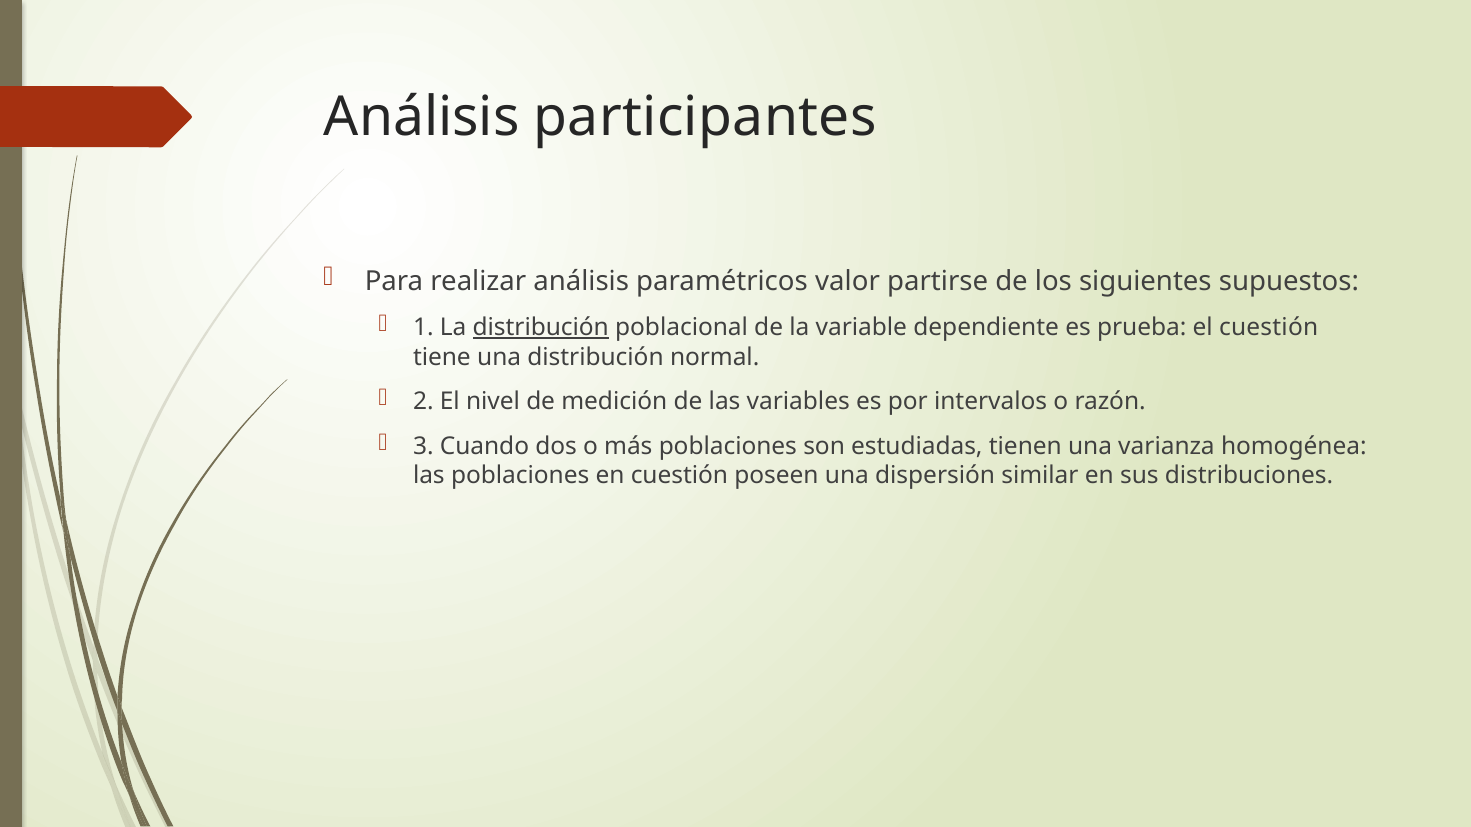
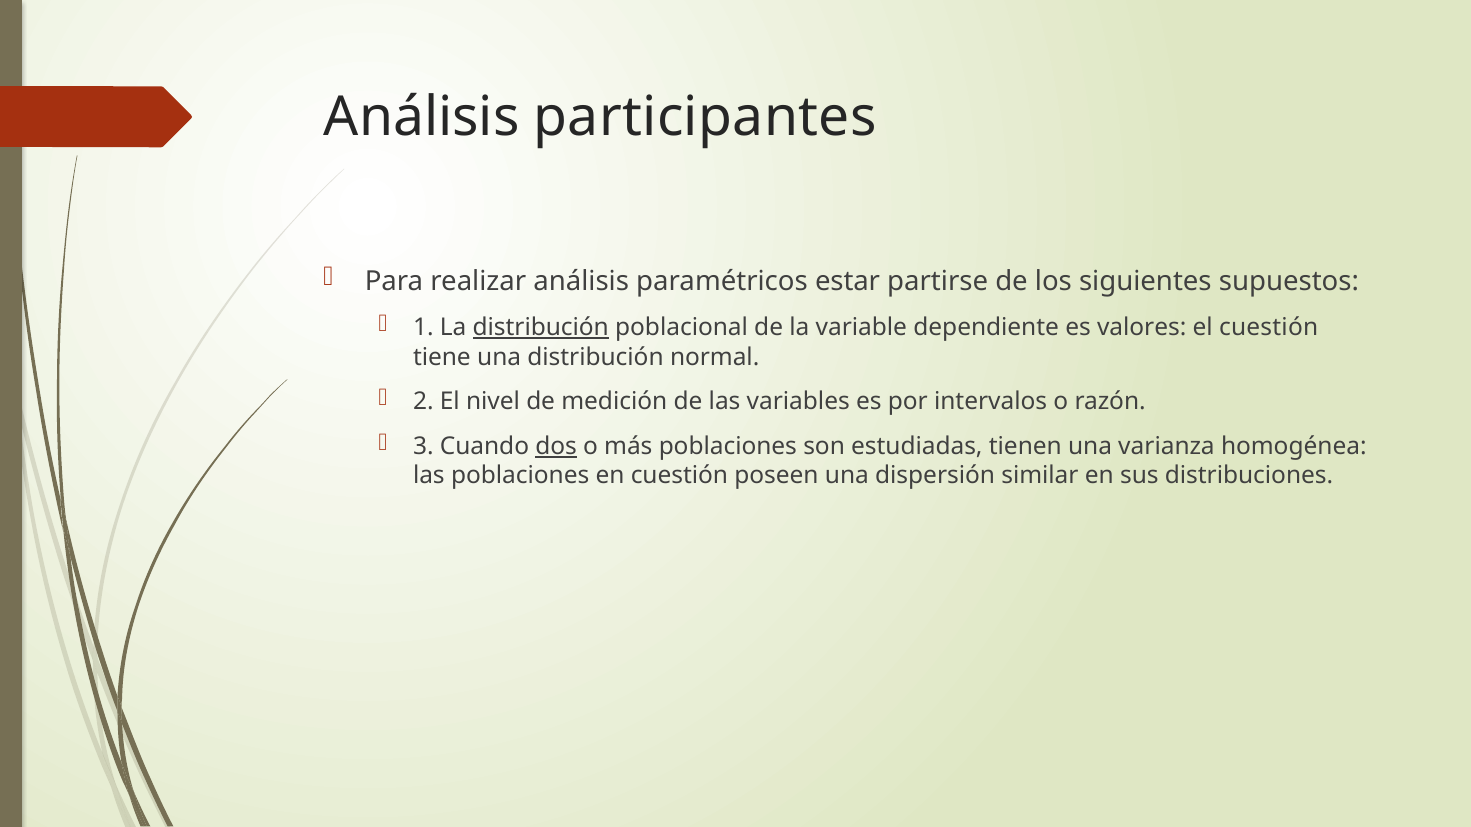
valor: valor -> estar
prueba: prueba -> valores
dos underline: none -> present
